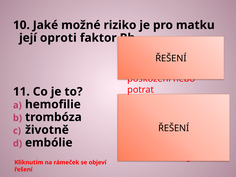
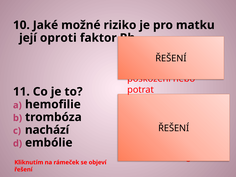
životně at (47, 130): životně -> nachází
